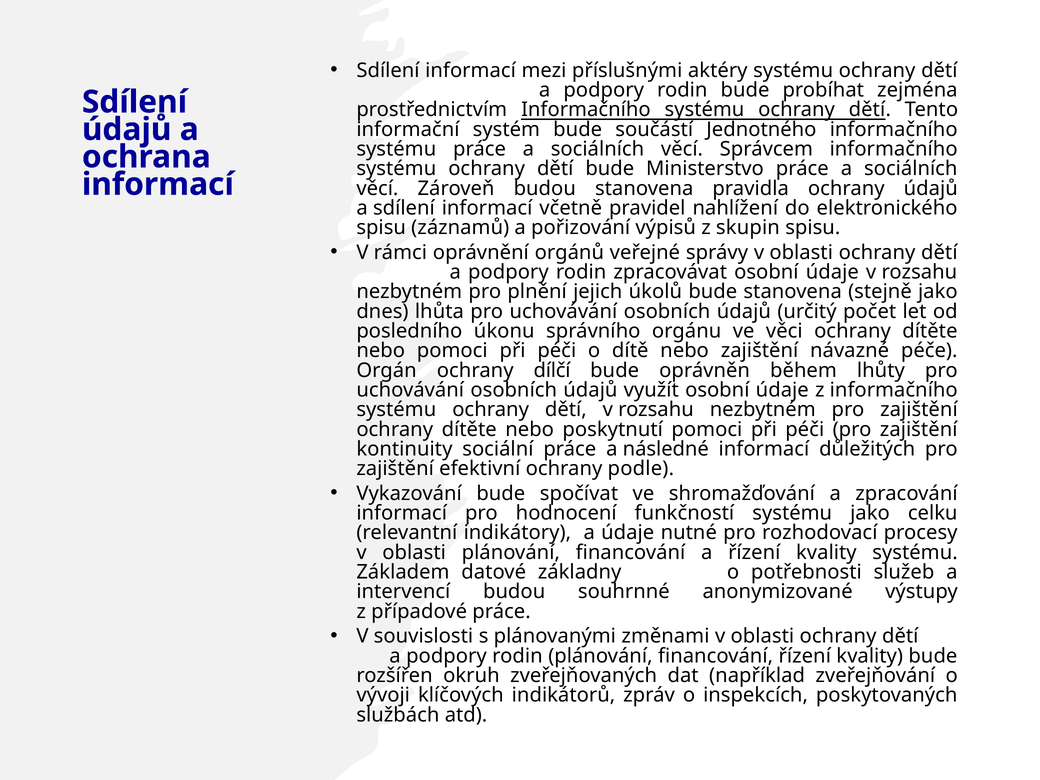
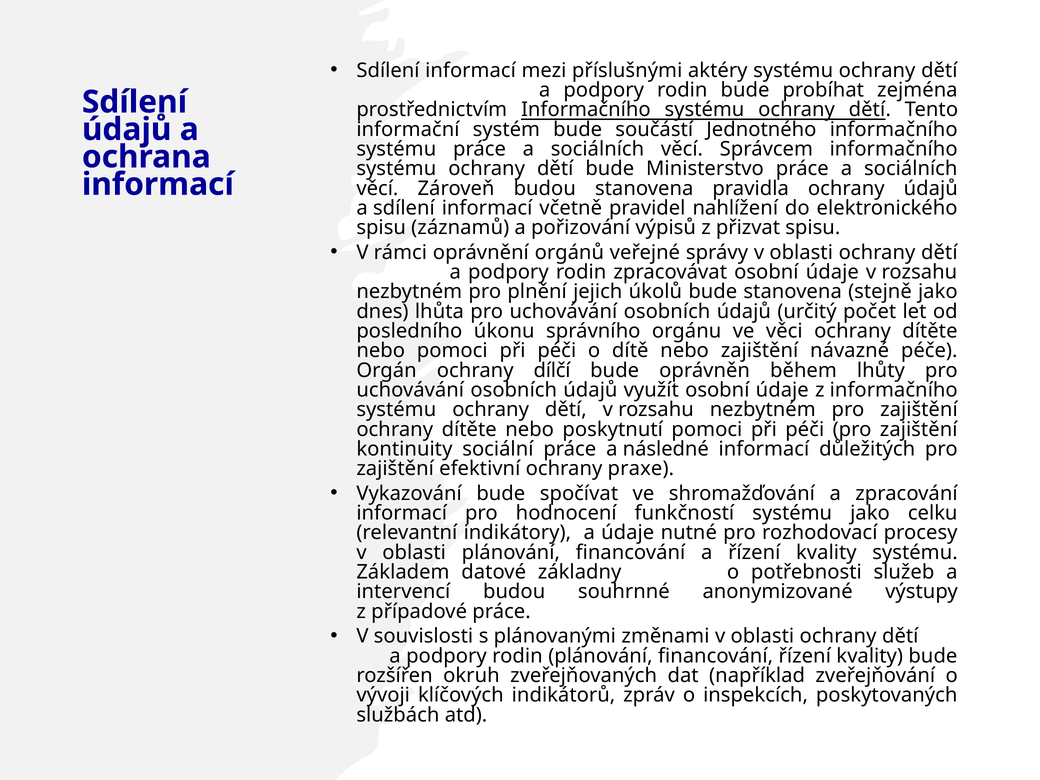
skupin: skupin -> přizvat
podle: podle -> praxe
